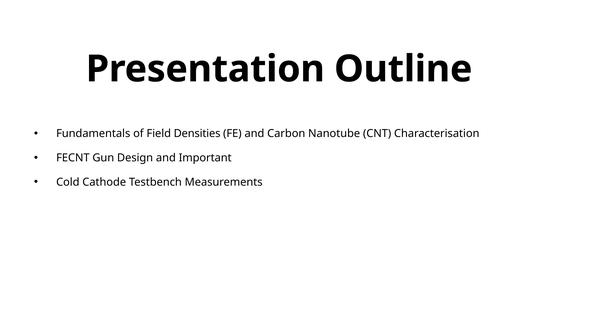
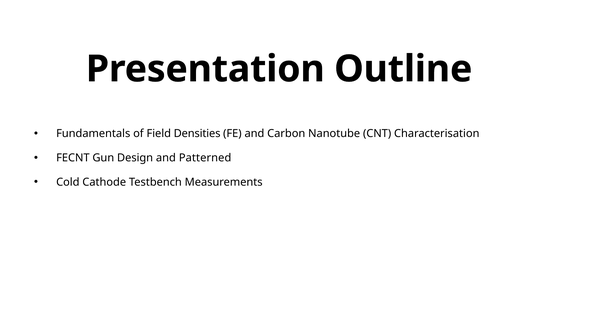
Important: Important -> Patterned
